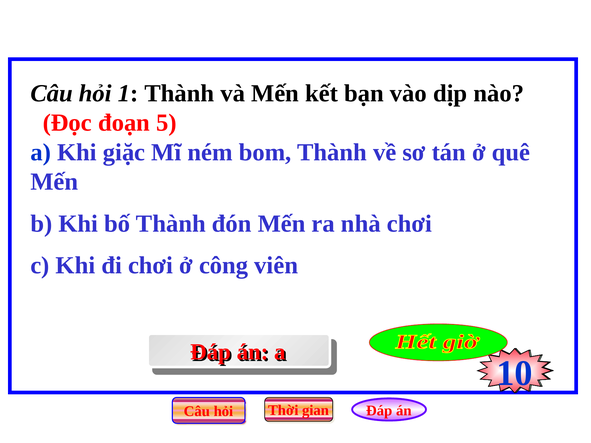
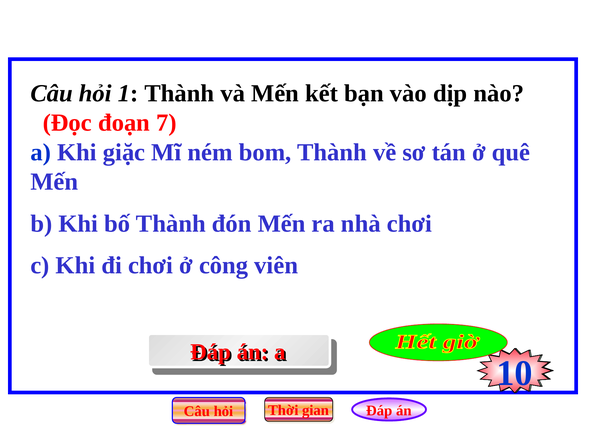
5: 5 -> 7
